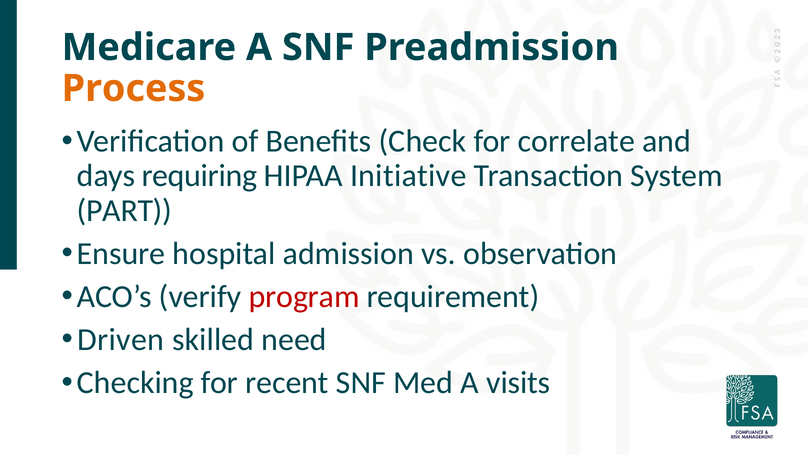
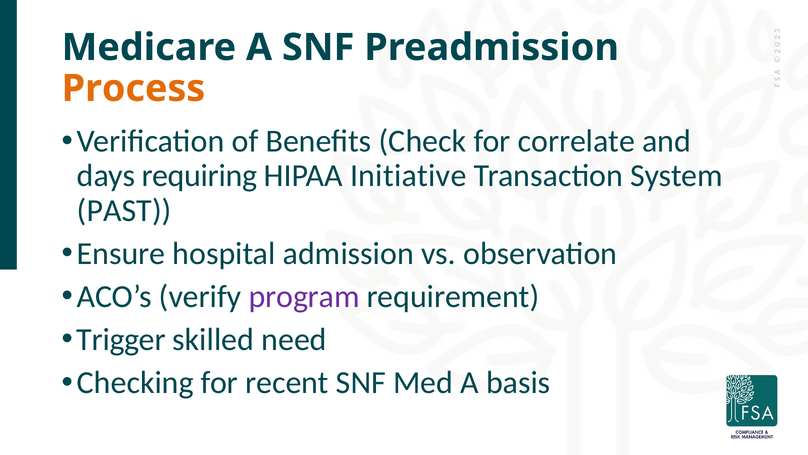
PART: PART -> PAST
program colour: red -> purple
Driven: Driven -> Trigger
visits: visits -> basis
